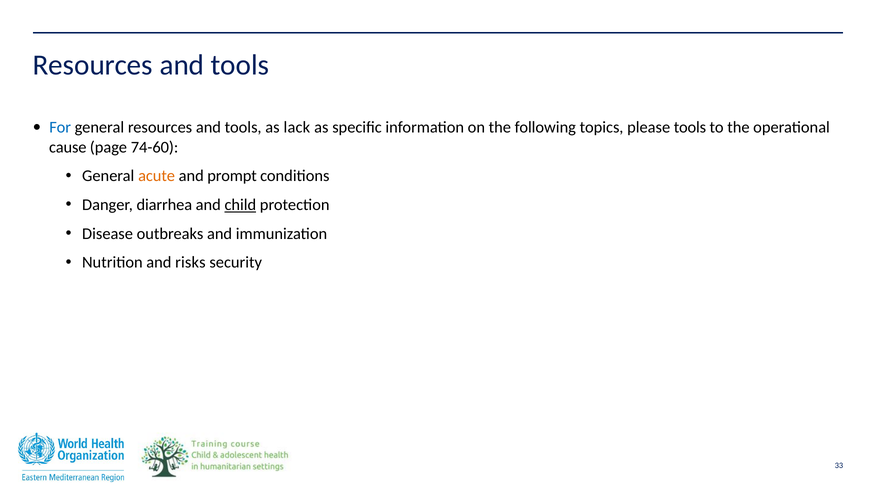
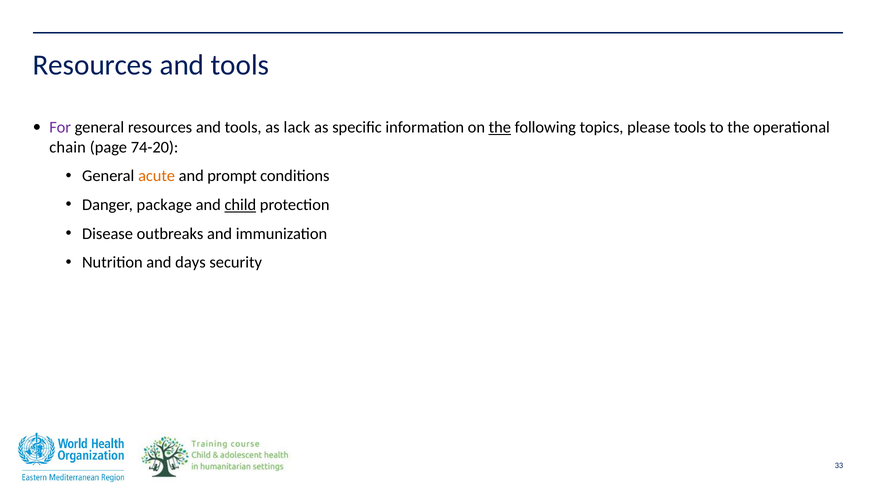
For colour: blue -> purple
the at (500, 127) underline: none -> present
cause: cause -> chain
74-60: 74-60 -> 74-20
diarrhea: diarrhea -> package
risks: risks -> days
